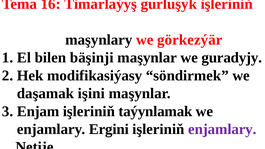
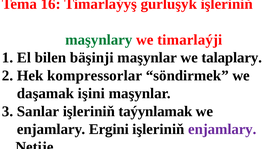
maşynlary colour: black -> green
görkezýär: görkezýär -> timarlaýji
guradyjy: guradyjy -> talaplary
modifikasiýasy: modifikasiýasy -> kompressorlar
Enjam: Enjam -> Sanlar
